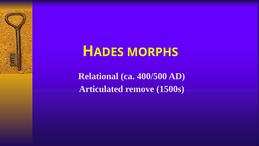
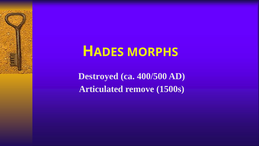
Relational: Relational -> Destroyed
